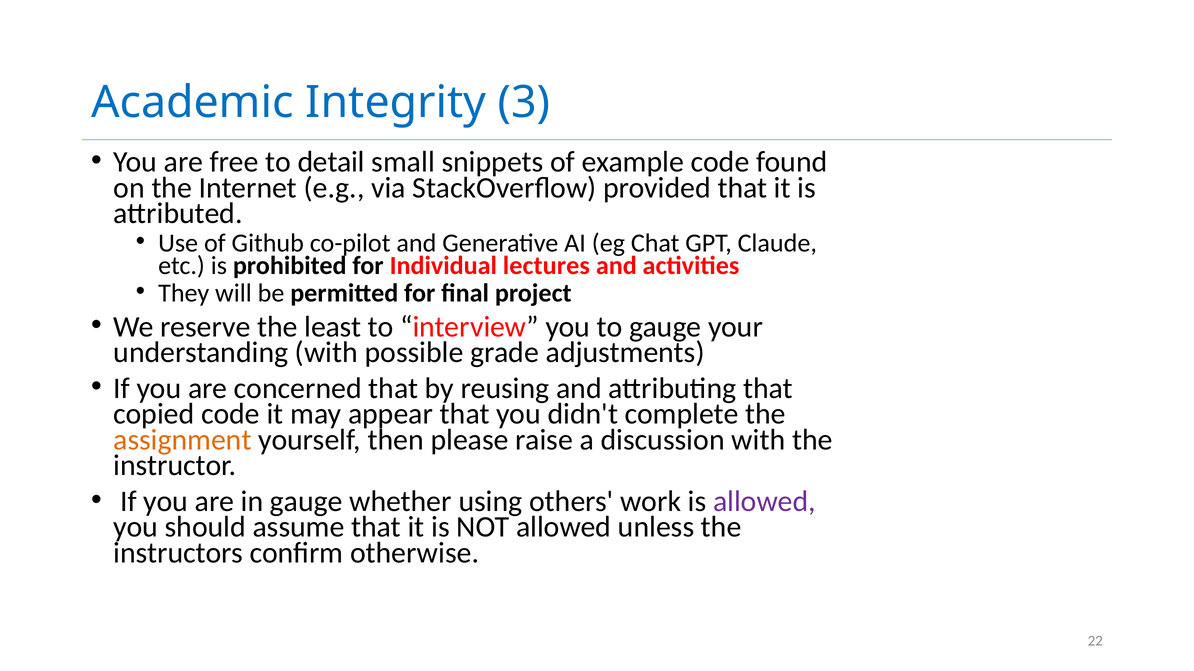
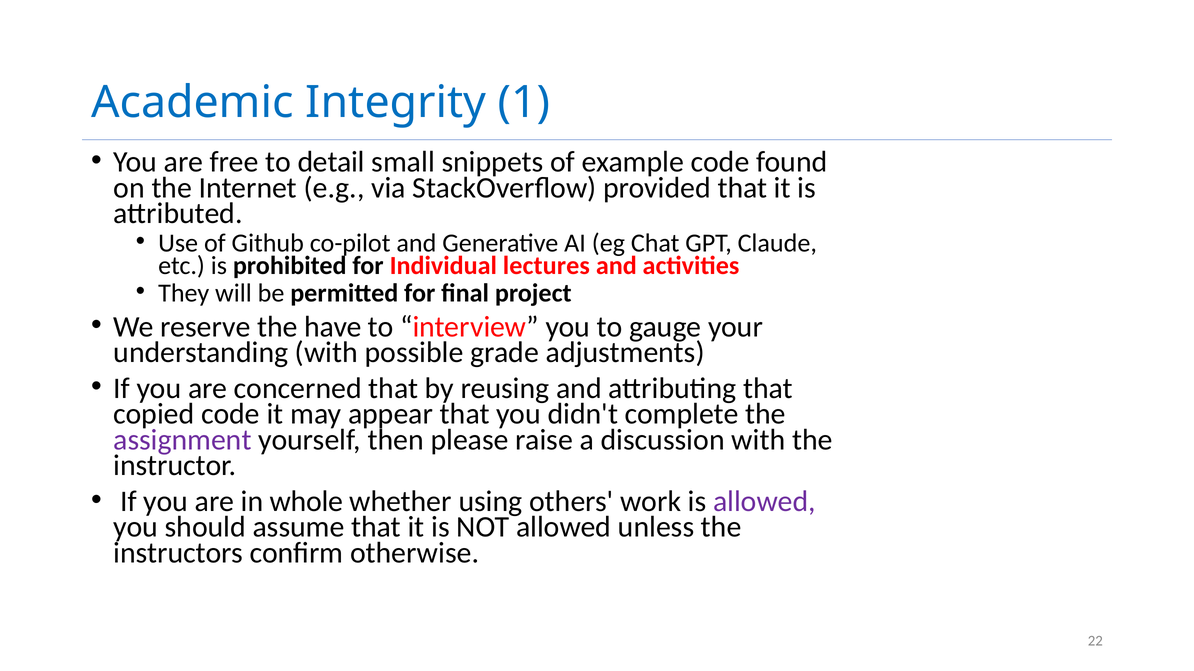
3: 3 -> 1
least: least -> have
assignment colour: orange -> purple
in gauge: gauge -> whole
